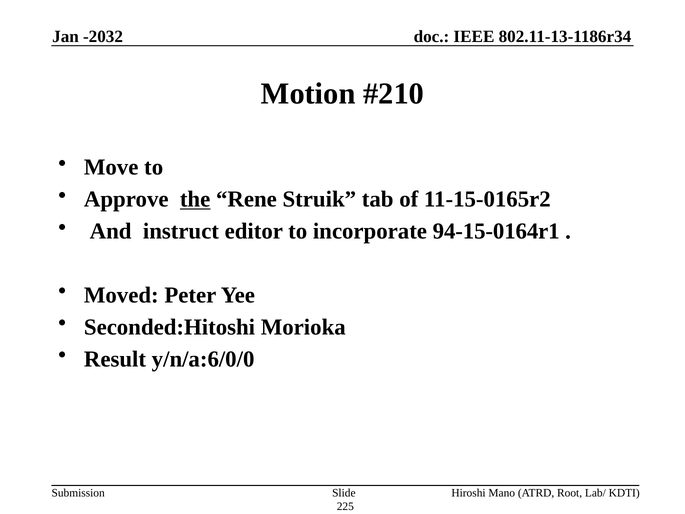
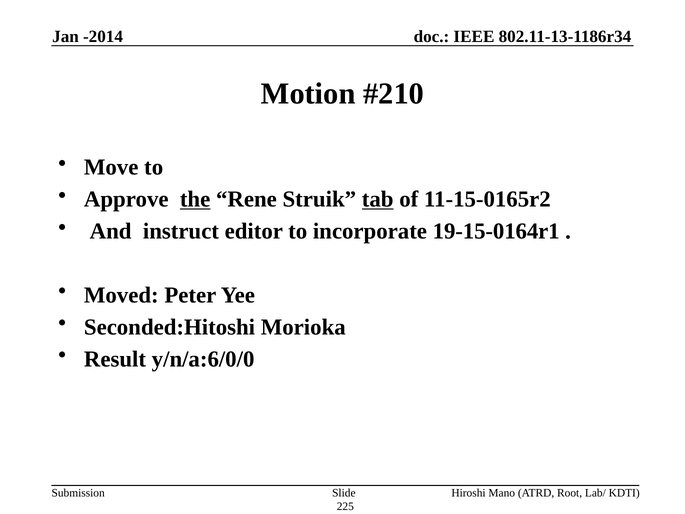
-2032: -2032 -> -2014
tab underline: none -> present
94-15-0164r1: 94-15-0164r1 -> 19-15-0164r1
